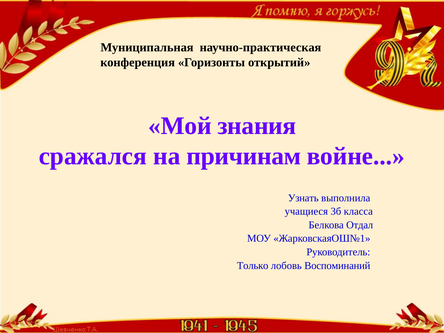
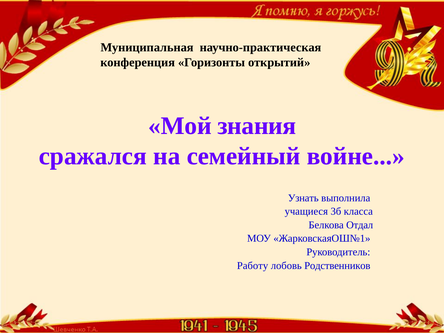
причинам: причинам -> семейный
Только: Только -> Работу
Воспоминаний: Воспоминаний -> Родственников
